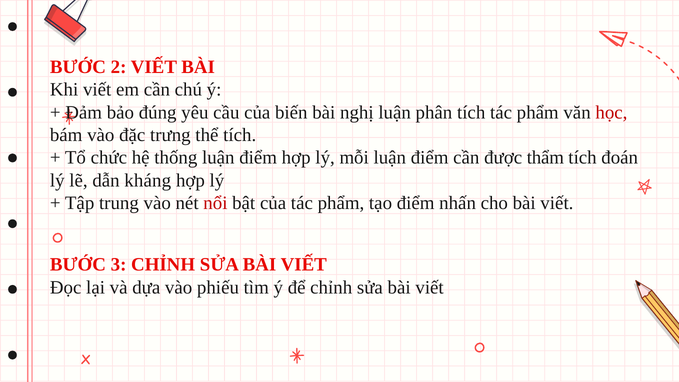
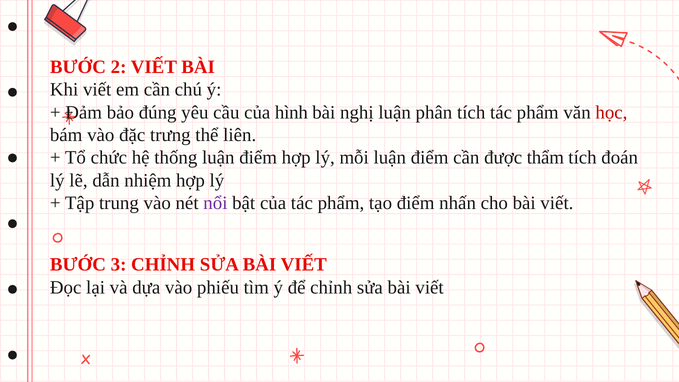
biến: biến -> hình
thể tích: tích -> liên
kháng: kháng -> nhiệm
nổi colour: red -> purple
